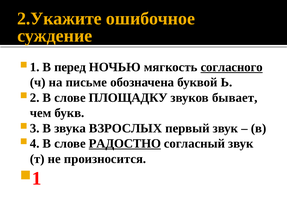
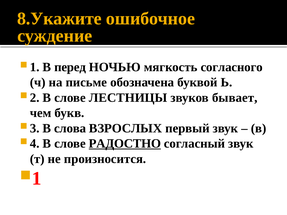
2.Укажите: 2.Укажите -> 8.Укажите
согласного underline: present -> none
ПЛОЩАДКУ: ПЛОЩАДКУ -> ЛЕСТНИЦЫ
звука: звука -> слова
